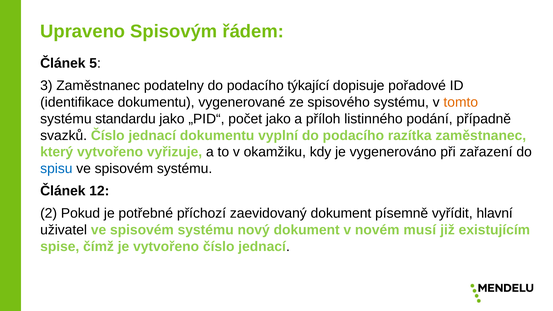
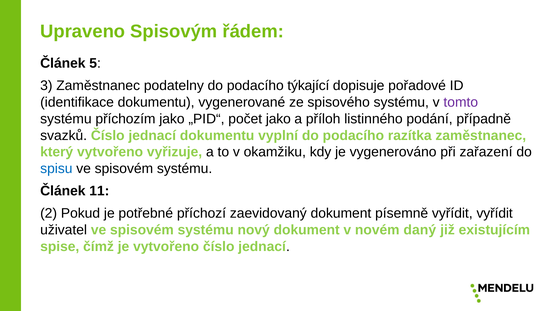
tomto colour: orange -> purple
standardu: standardu -> příchozím
12: 12 -> 11
vyřídit hlavní: hlavní -> vyřídit
musí: musí -> daný
